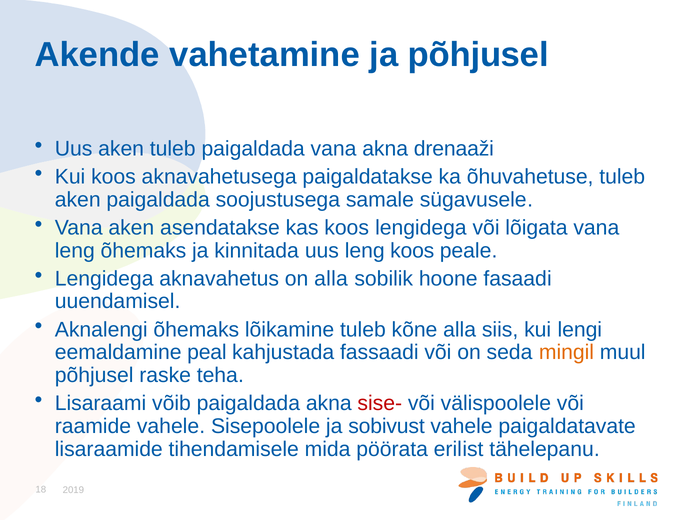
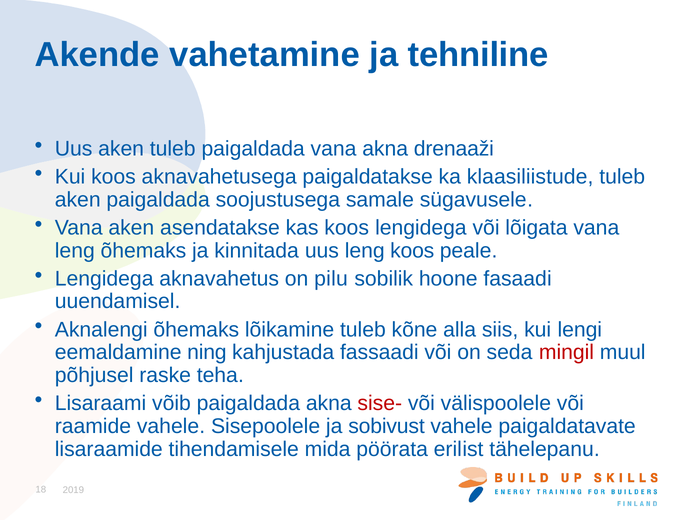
ja põhjusel: põhjusel -> tehniline
õhuvahetuse: õhuvahetuse -> klaasiliistude
on alla: alla -> pilu
peal: peal -> ning
mingil colour: orange -> red
